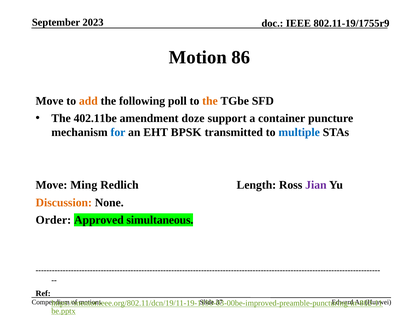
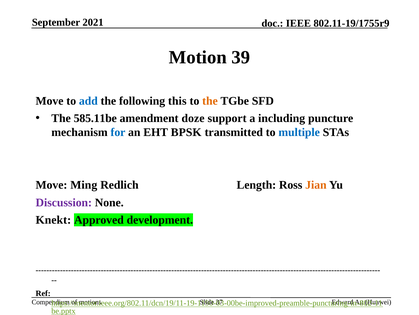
2023: 2023 -> 2021
86: 86 -> 39
add colour: orange -> blue
poll: poll -> this
402.11be: 402.11be -> 585.11be
container: container -> including
Jian colour: purple -> orange
Discussion colour: orange -> purple
Order: Order -> Knekt
simultaneous: simultaneous -> development
